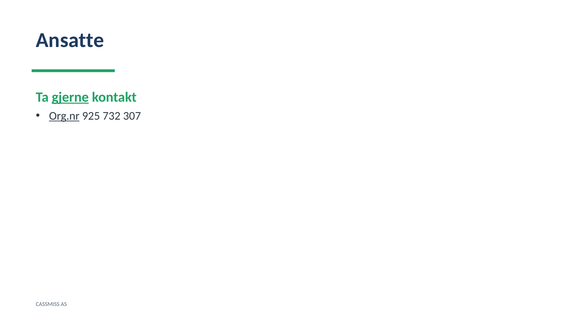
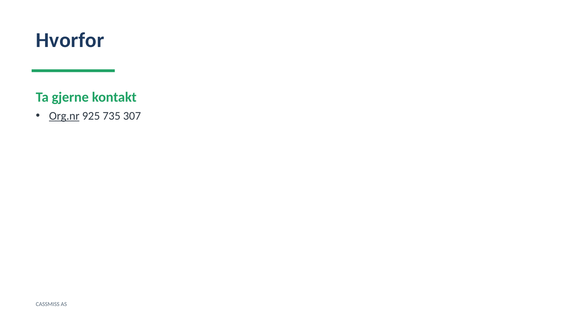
Ansatte: Ansatte -> Hvorfor
gjerne underline: present -> none
732: 732 -> 735
